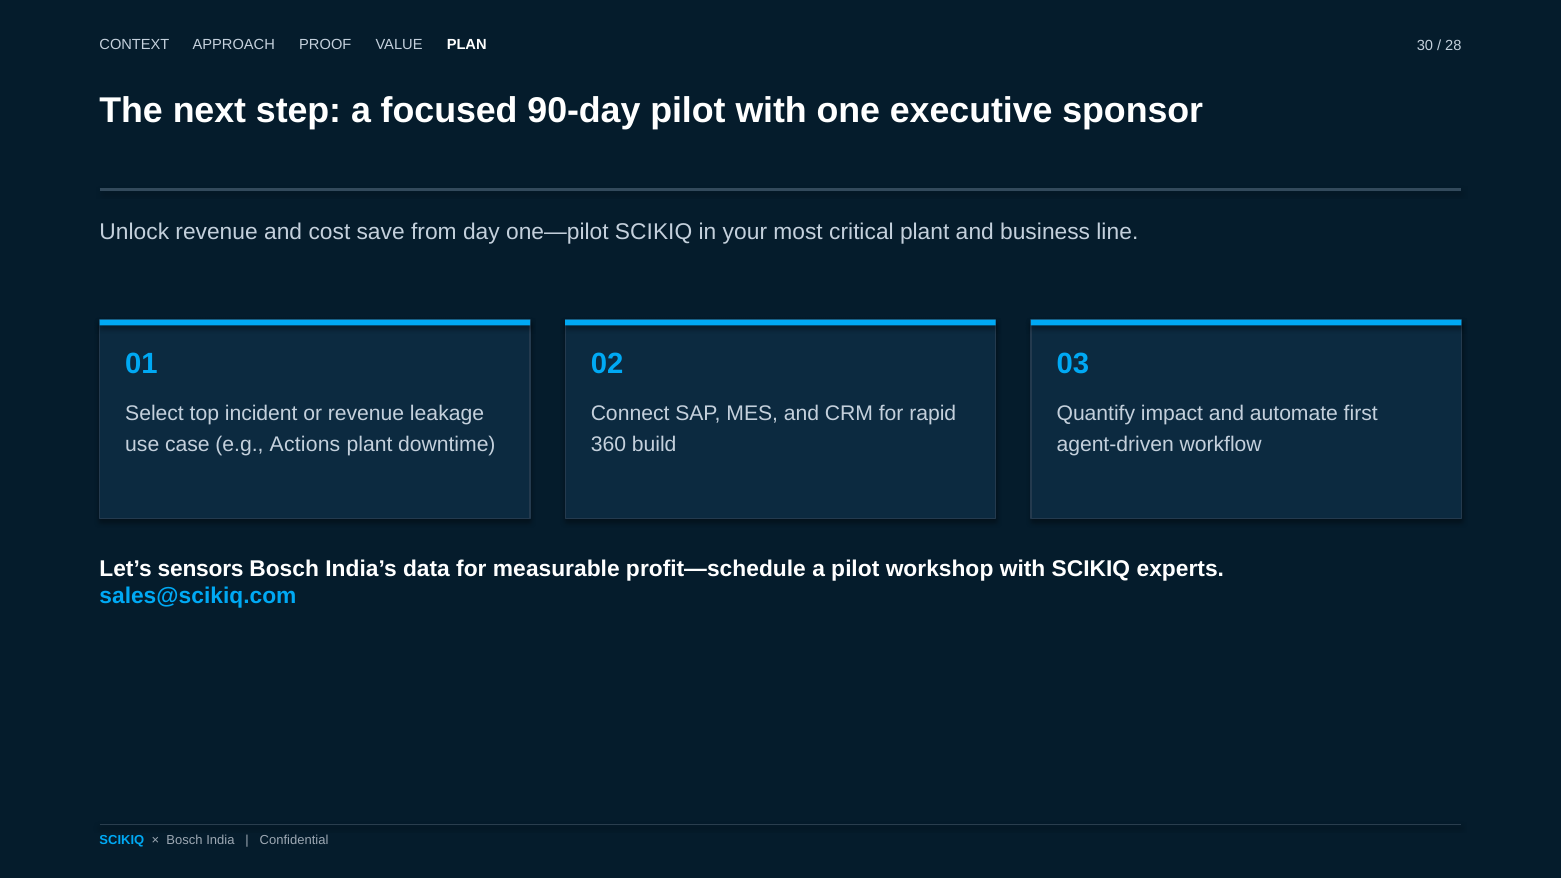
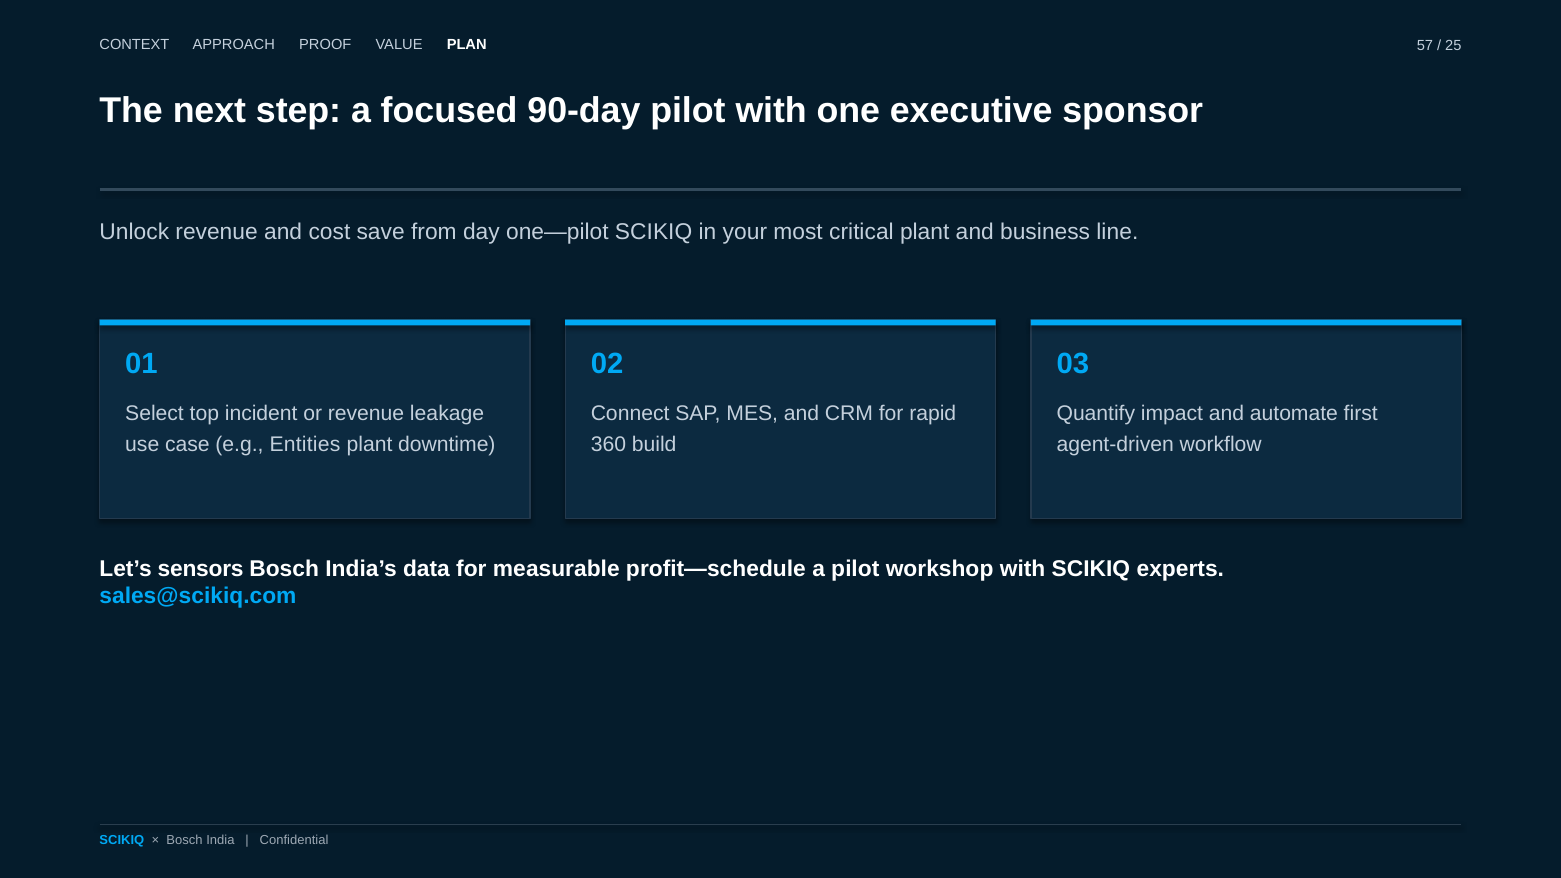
30: 30 -> 57
28: 28 -> 25
Actions: Actions -> Entities
